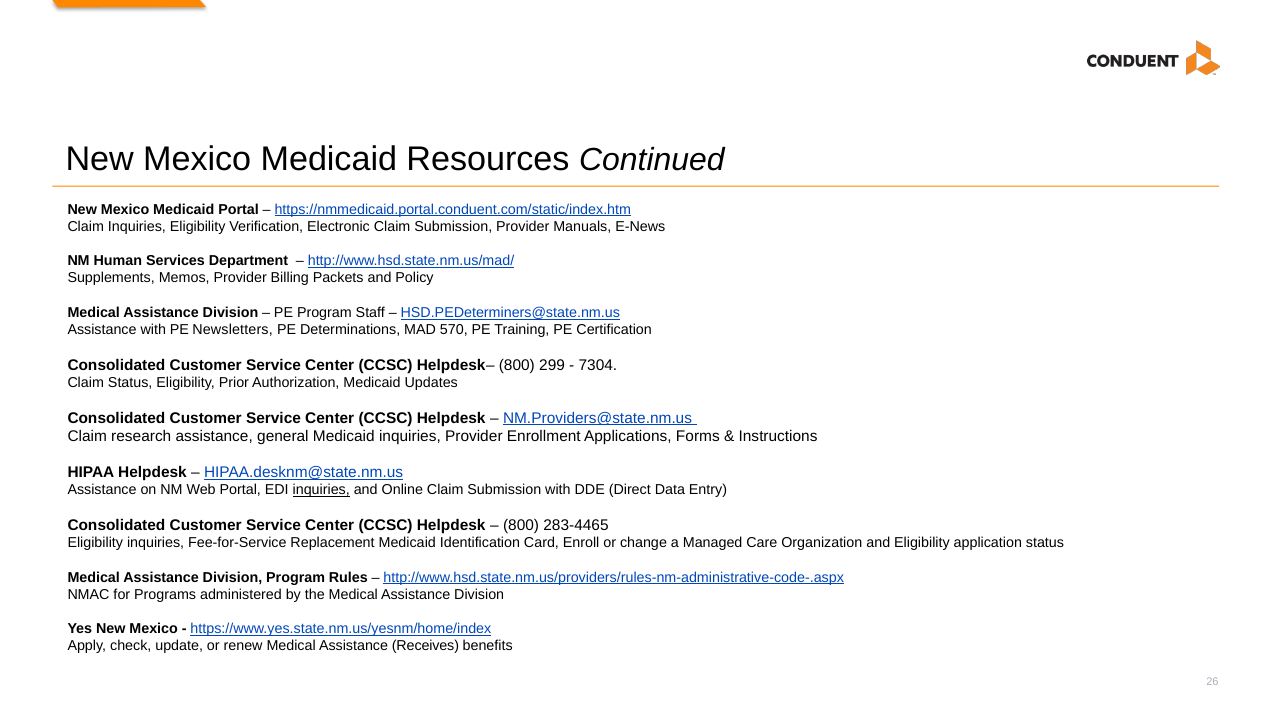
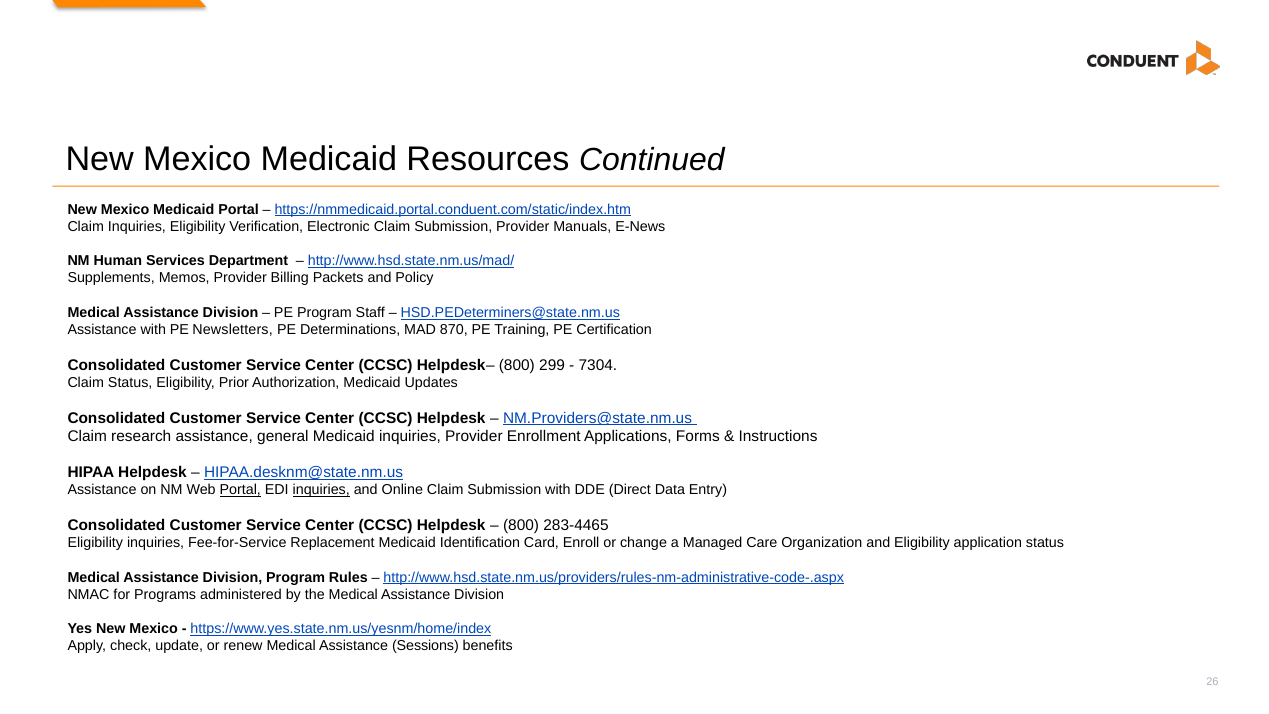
570: 570 -> 870
Portal at (240, 490) underline: none -> present
Receives: Receives -> Sessions
